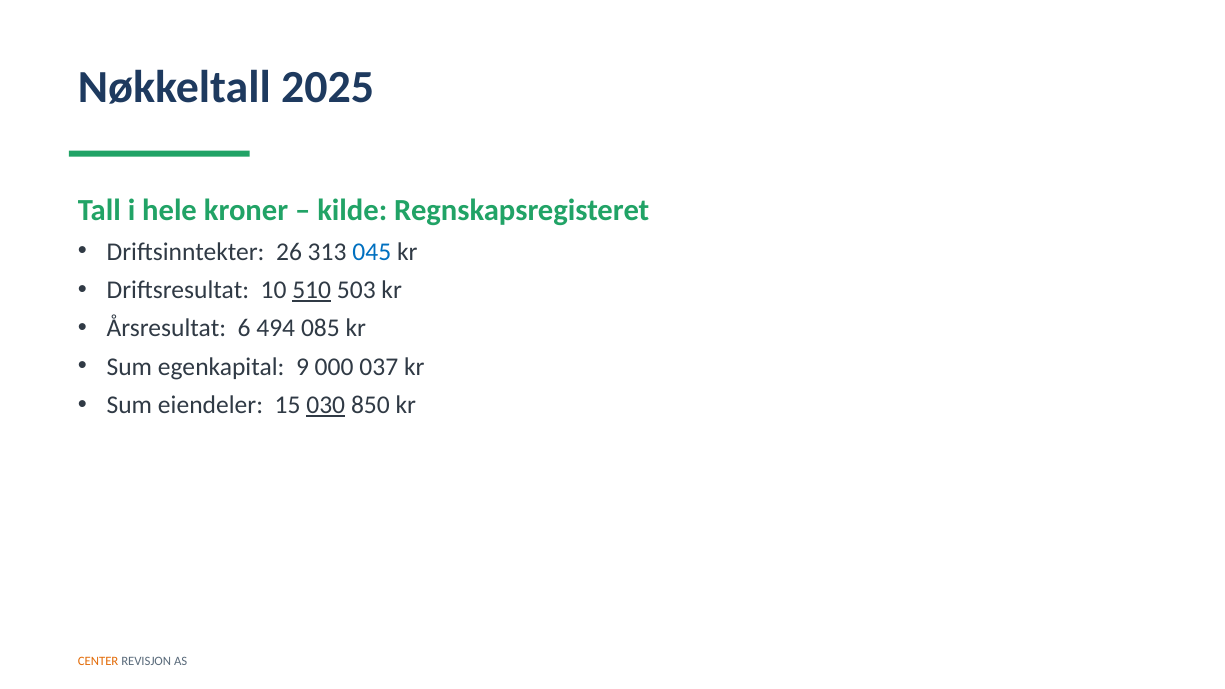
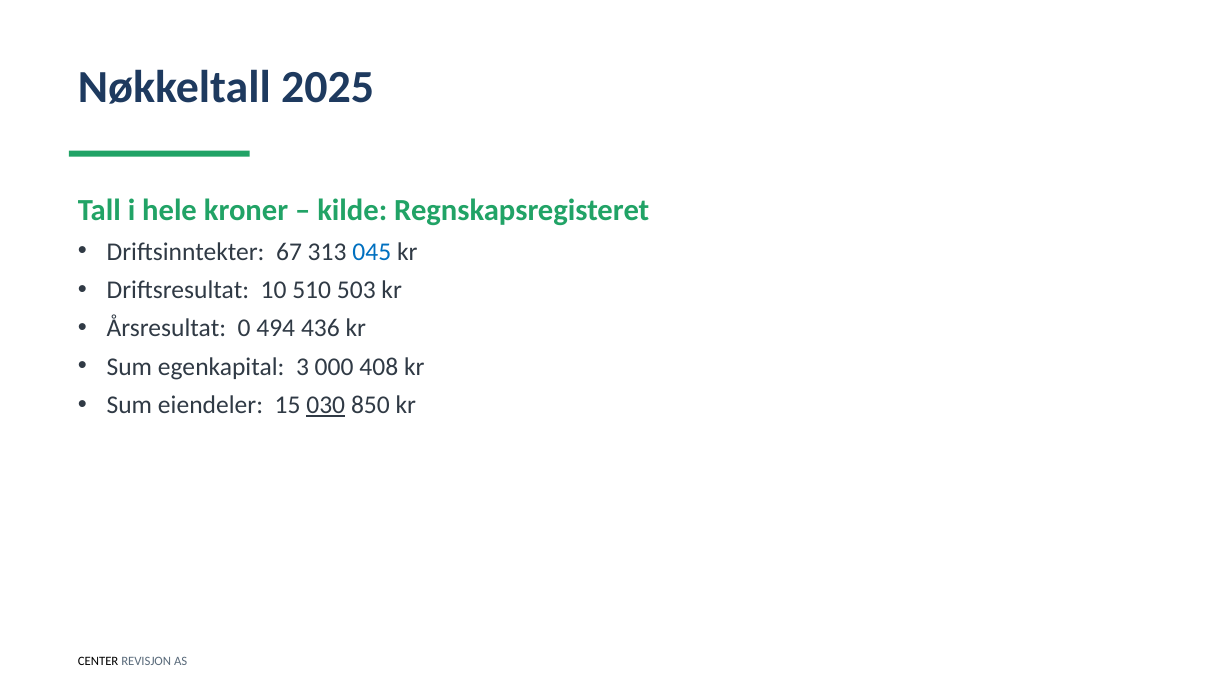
26: 26 -> 67
510 underline: present -> none
6: 6 -> 0
085: 085 -> 436
9: 9 -> 3
037: 037 -> 408
CENTER colour: orange -> black
